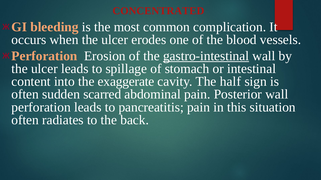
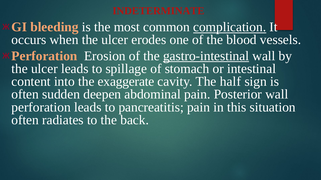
CONCENTRATED: CONCENTRATED -> INDETERMINATE
complication underline: none -> present
scarred: scarred -> deepen
